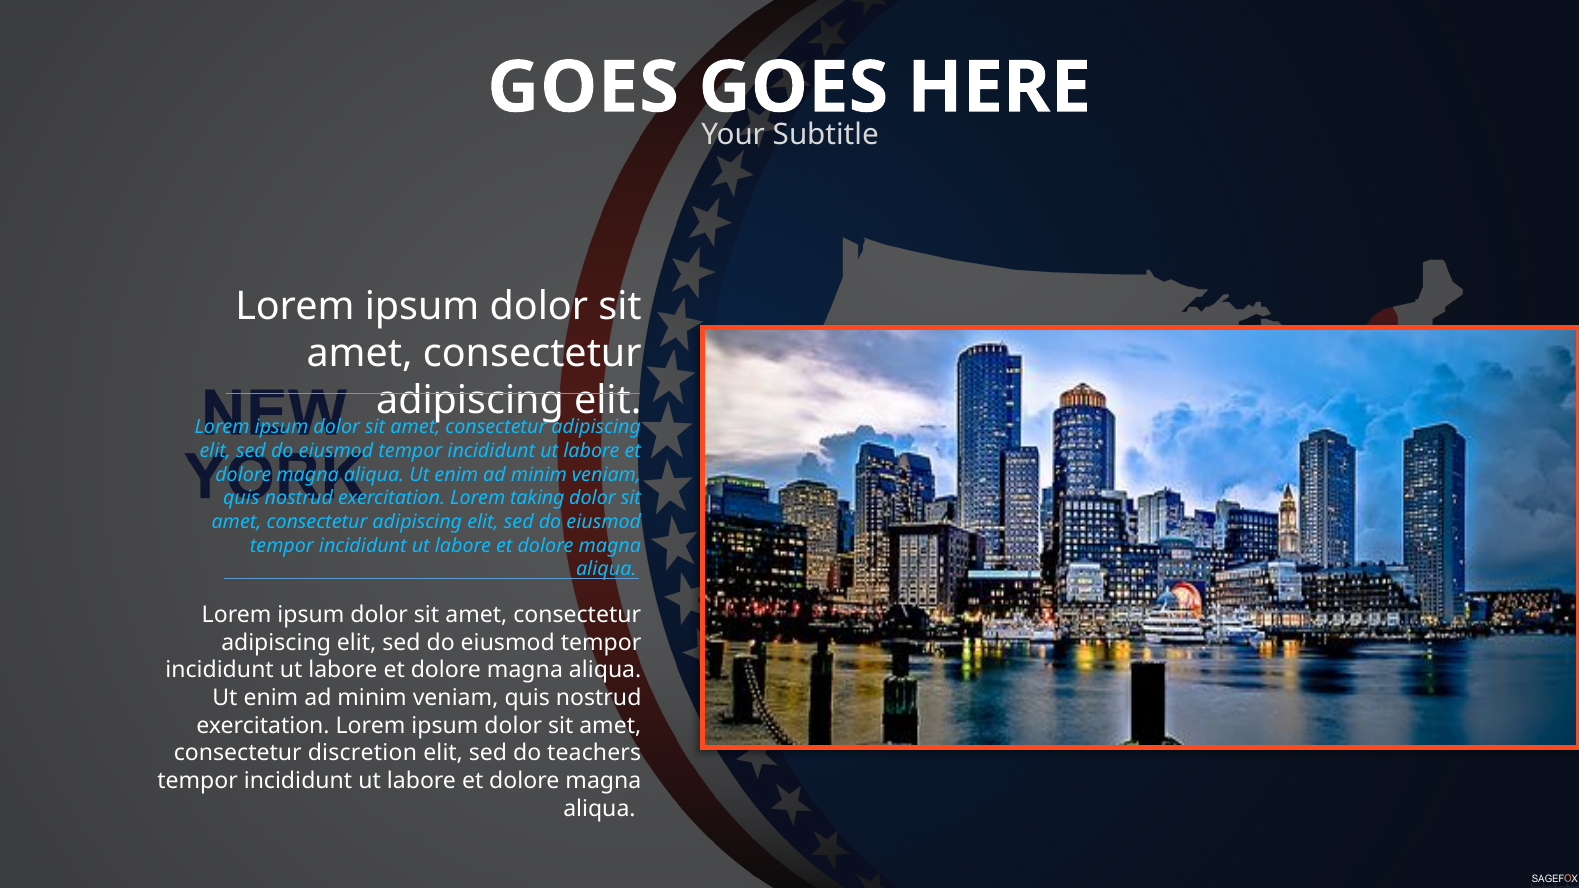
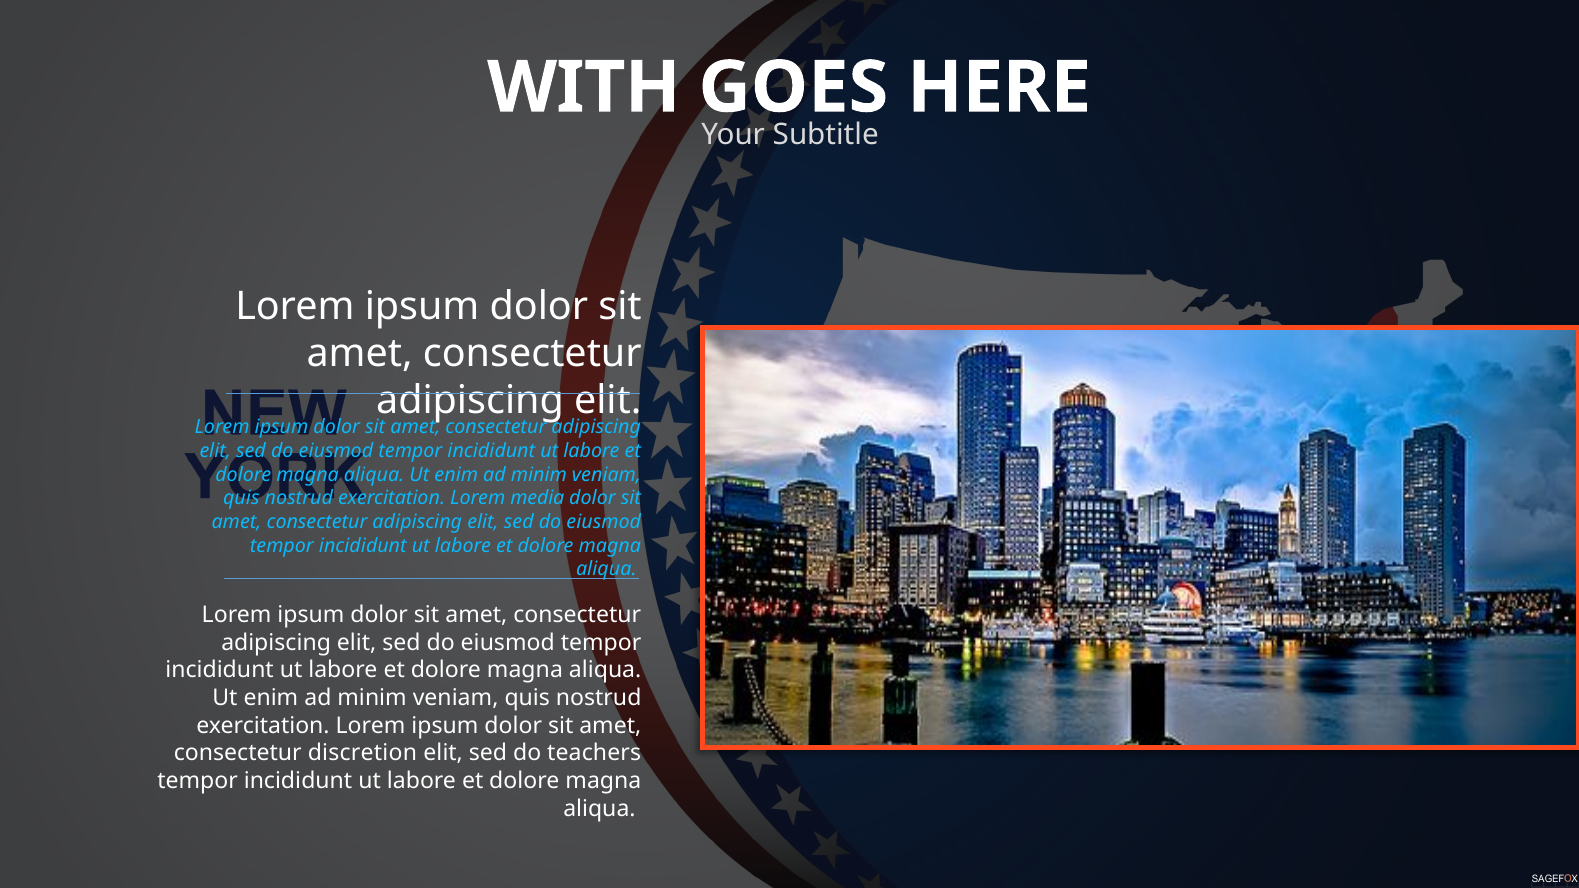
GOES at (583, 88): GOES -> WITH
taking: taking -> media
